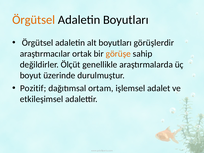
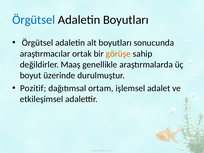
Örgütsel at (34, 20) colour: orange -> blue
görüşlerdir: görüşlerdir -> sonucunda
Ölçüt: Ölçüt -> Maaş
